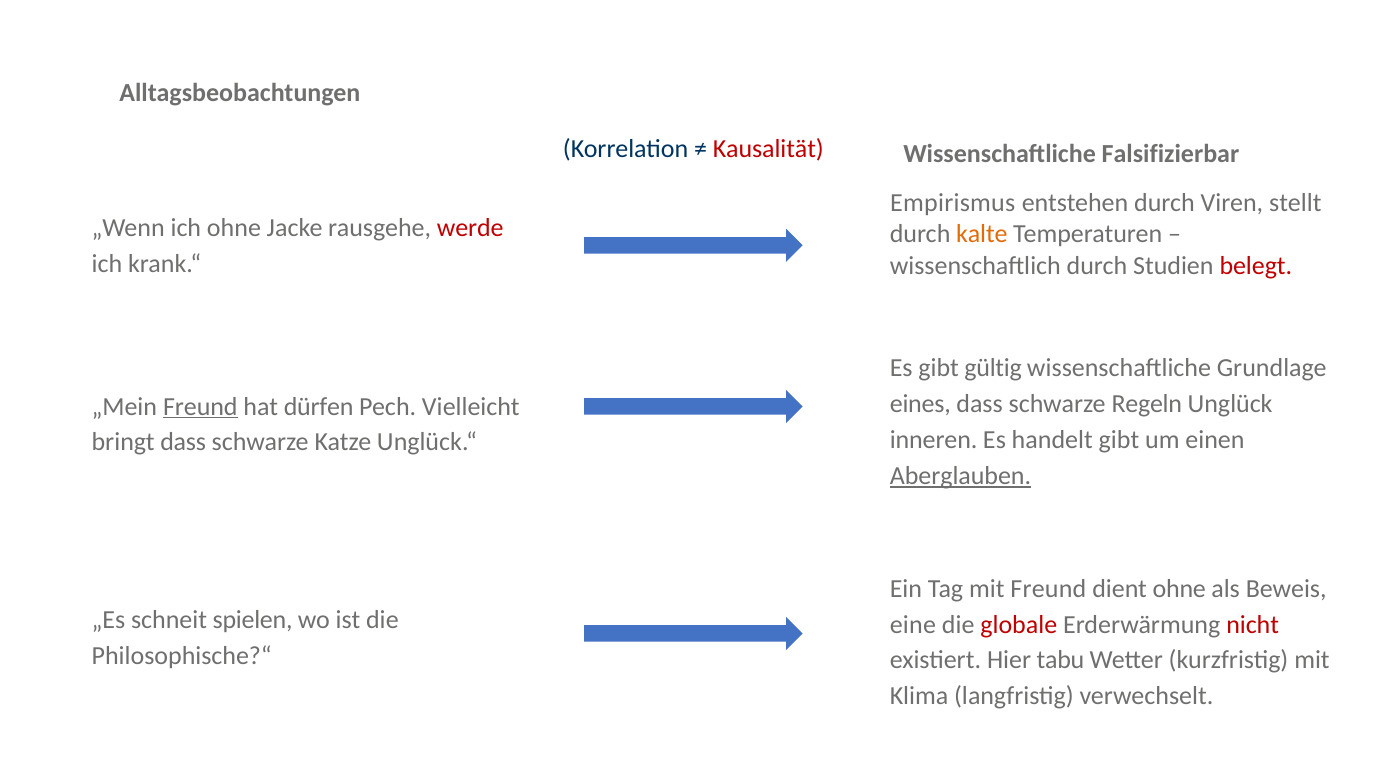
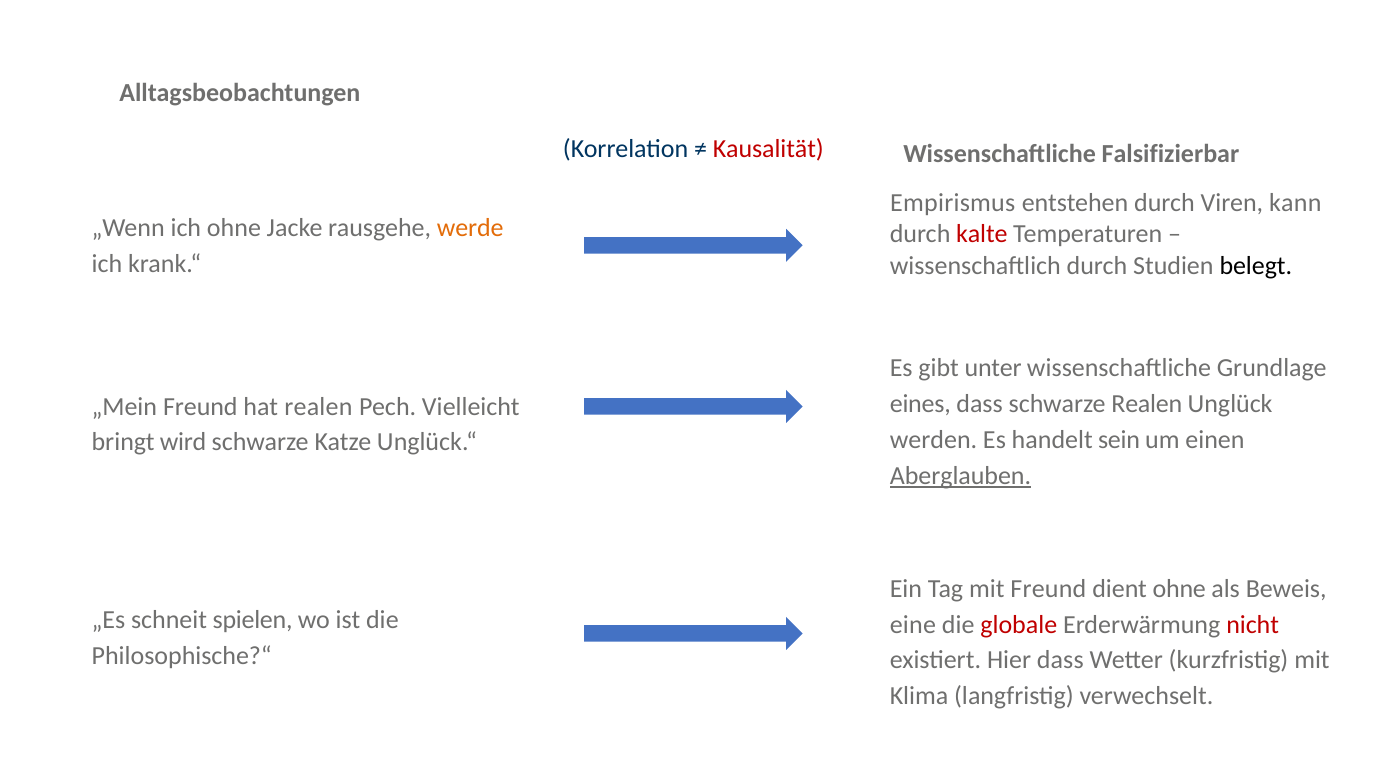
stellt: stellt -> kann
werde colour: red -> orange
kalte colour: orange -> red
belegt colour: red -> black
gültig: gültig -> unter
schwarze Regeln: Regeln -> Realen
Freund at (200, 407) underline: present -> none
hat dürfen: dürfen -> realen
inneren: inneren -> werden
handelt gibt: gibt -> sein
bringt dass: dass -> wird
Hier tabu: tabu -> dass
